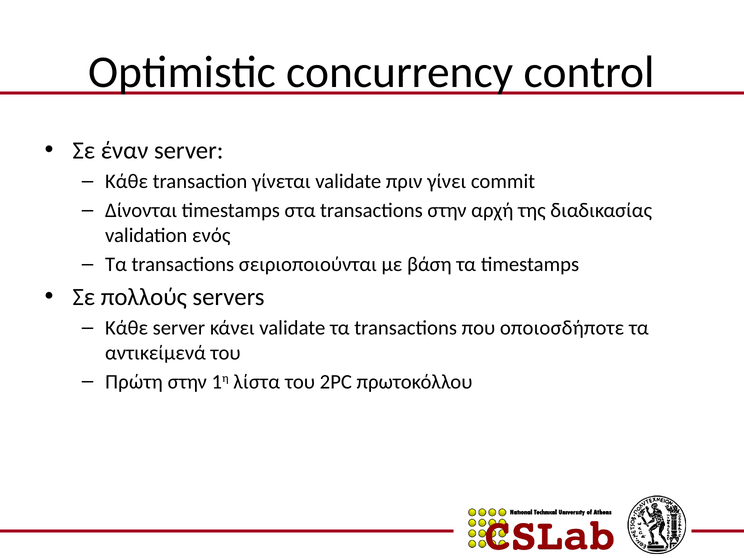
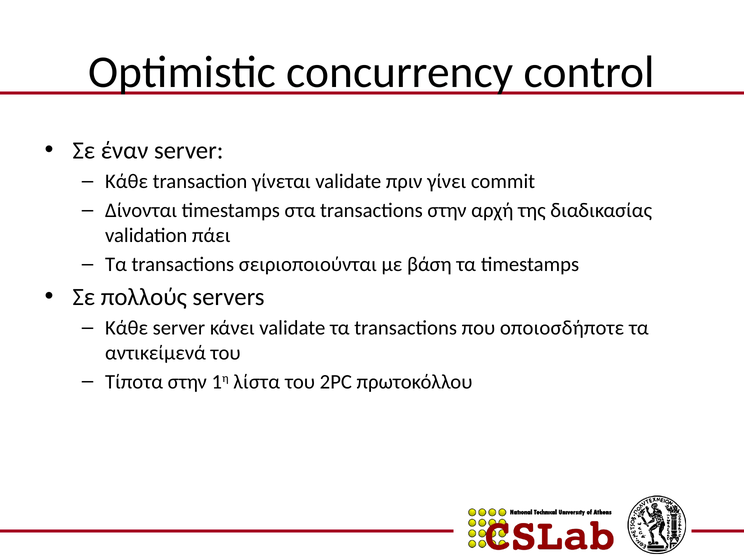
ενός: ενός -> πάει
Πρώτη: Πρώτη -> Τίποτα
